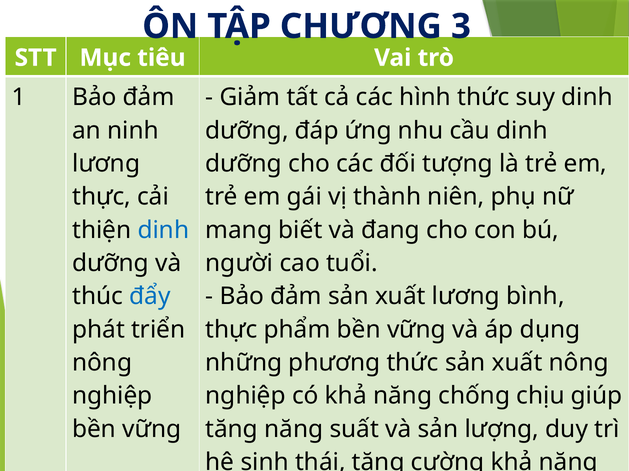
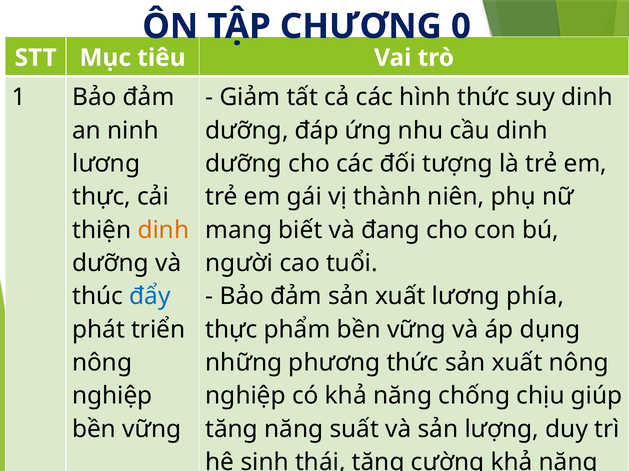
3: 3 -> 0
dinh at (163, 230) colour: blue -> orange
bình: bình -> phía
